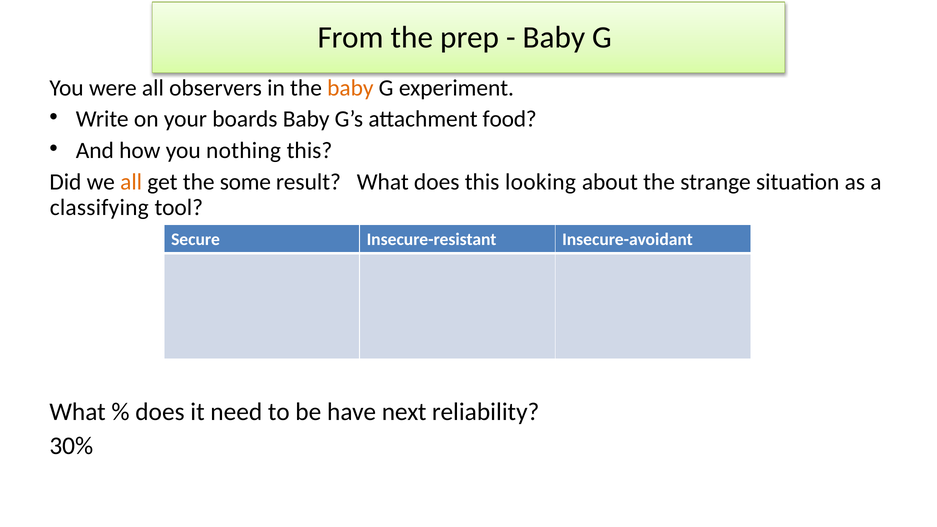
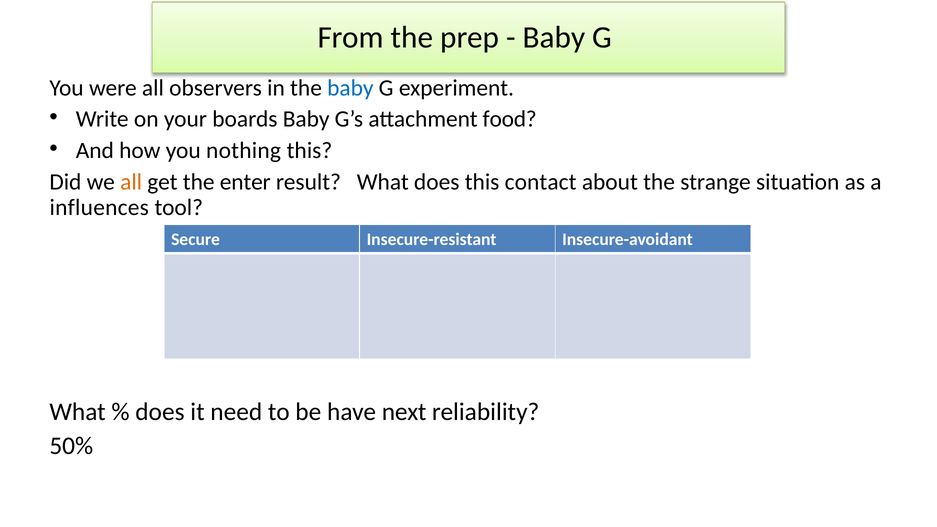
baby at (350, 88) colour: orange -> blue
some: some -> enter
looking: looking -> contact
classifying: classifying -> influences
30%: 30% -> 50%
